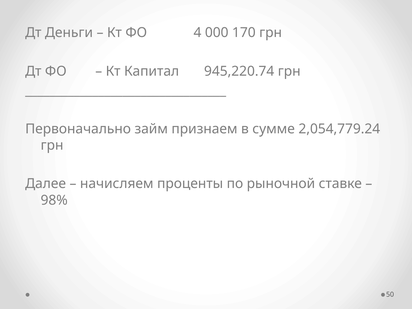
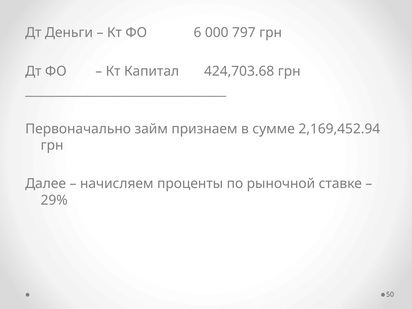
4: 4 -> 6
170: 170 -> 797
945,220.74: 945,220.74 -> 424,703.68
2,054,779.24: 2,054,779.24 -> 2,169,452.94
98%: 98% -> 29%
